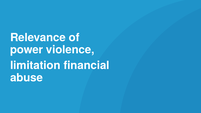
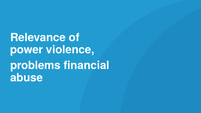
limitation: limitation -> problems
